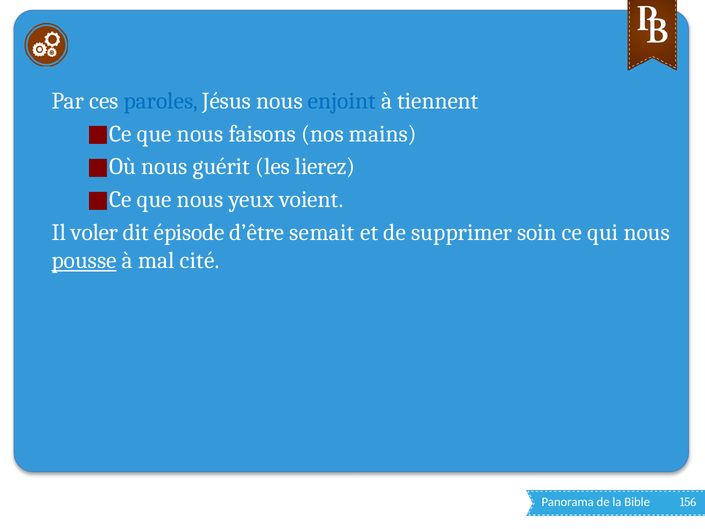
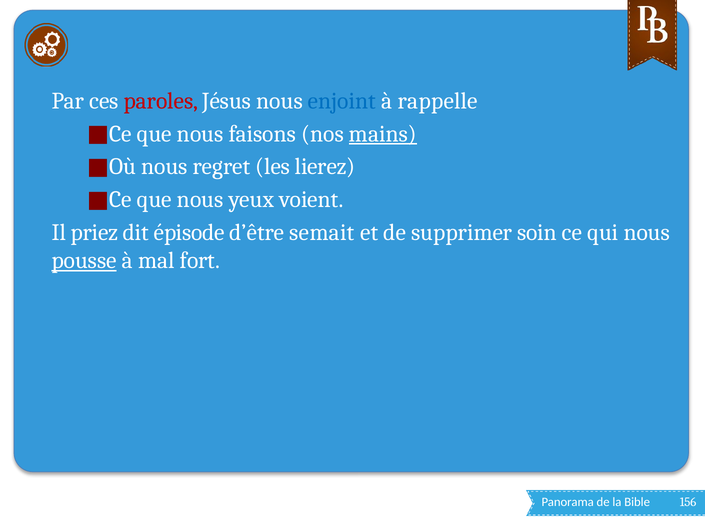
paroles colour: blue -> red
tiennent: tiennent -> rappelle
mains underline: none -> present
guérit: guérit -> regret
voler: voler -> priez
cité: cité -> fort
